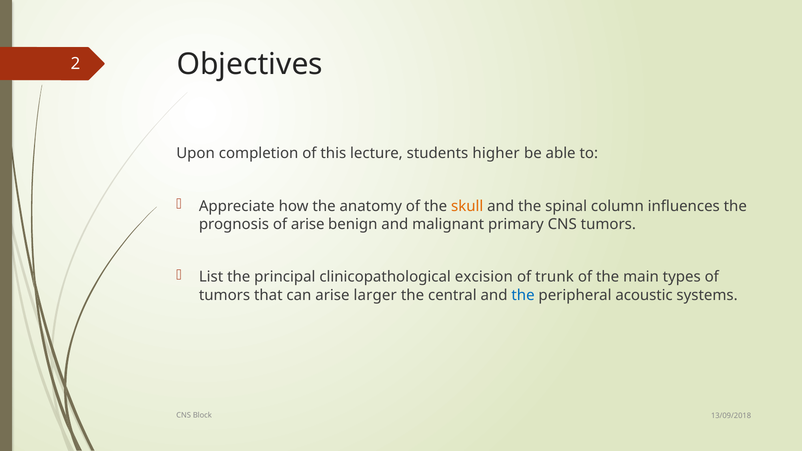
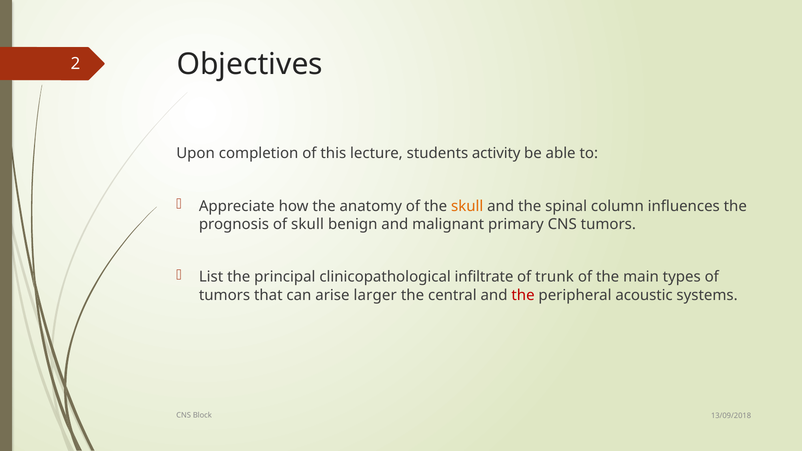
higher: higher -> activity
of arise: arise -> skull
excision: excision -> infiltrate
the at (523, 295) colour: blue -> red
